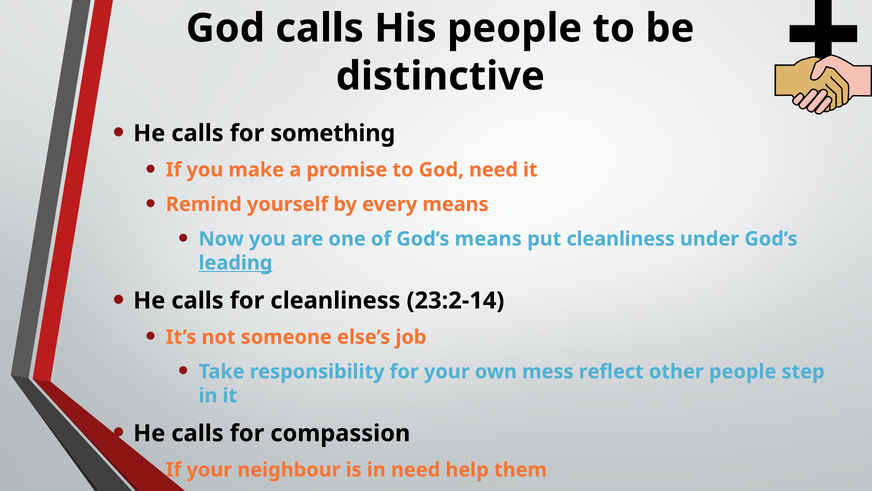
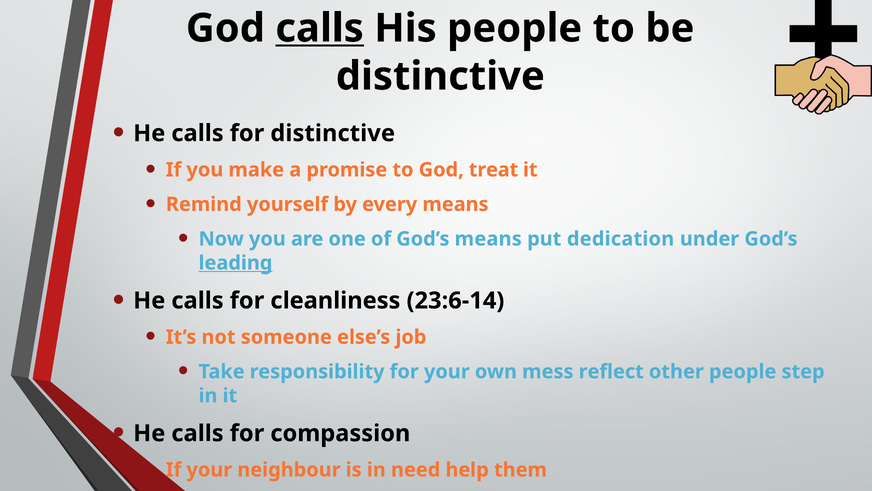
calls at (320, 28) underline: none -> present
for something: something -> distinctive
God need: need -> treat
put cleanliness: cleanliness -> dedication
23:2-14: 23:2-14 -> 23:6-14
